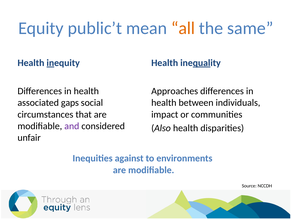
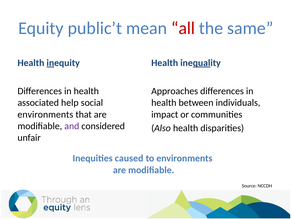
all colour: orange -> red
gaps: gaps -> help
circumstances at (45, 114): circumstances -> environments
against: against -> caused
